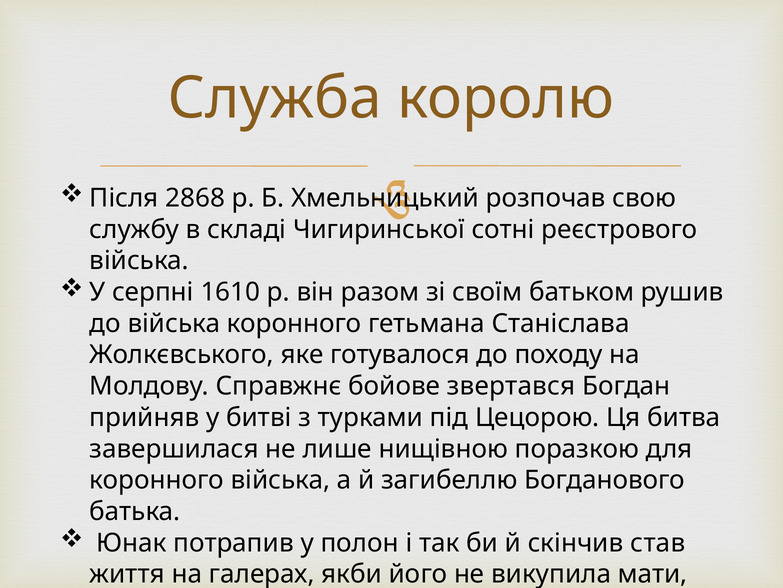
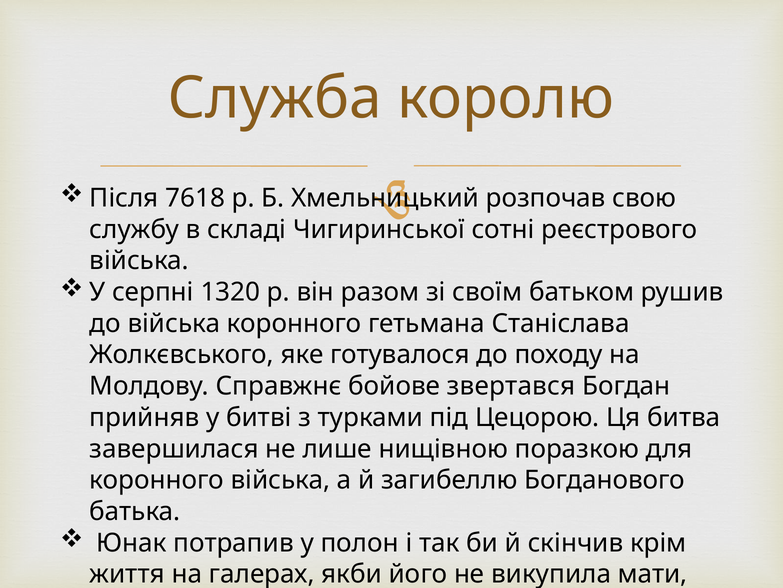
2868: 2868 -> 7618
1610: 1610 -> 1320
став: став -> крім
